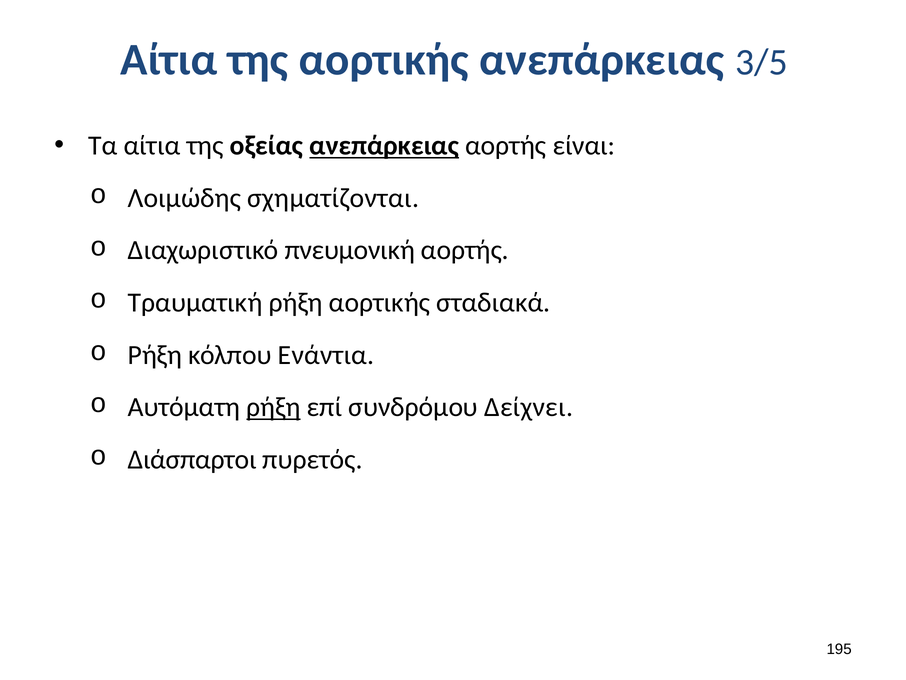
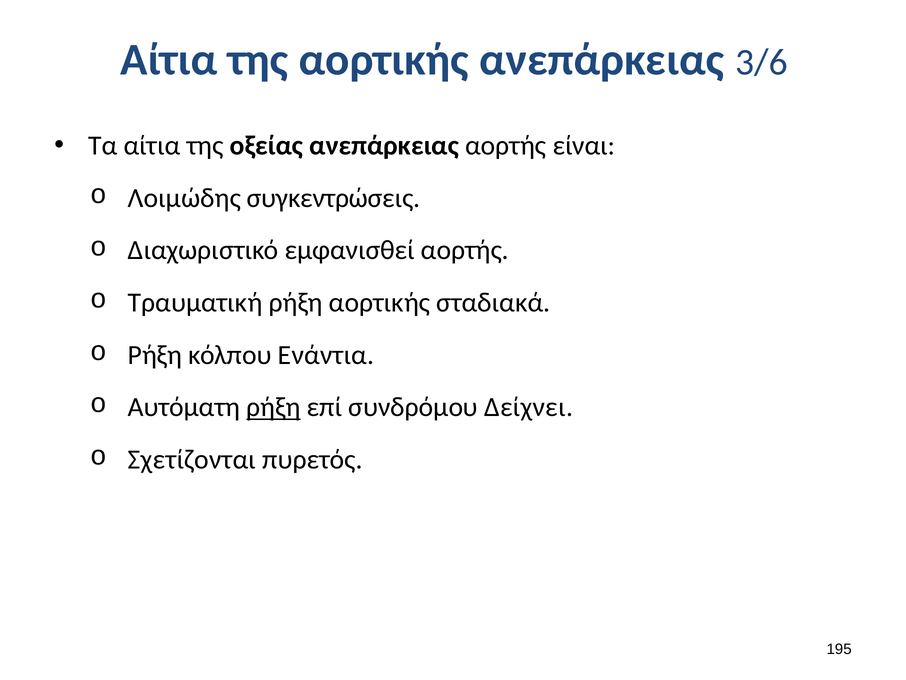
3/5: 3/5 -> 3/6
ανεπάρκειας at (384, 146) underline: present -> none
σχηματίζονται: σχηματίζονται -> συγκεντρώσεις
πνευμονική: πνευμονική -> εμφανισθεί
Διάσπαρτοι: Διάσπαρτοι -> Σχετίζονται
